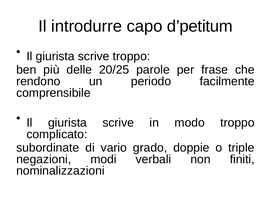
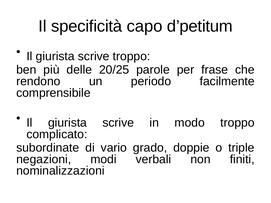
introdurre: introdurre -> specificità
